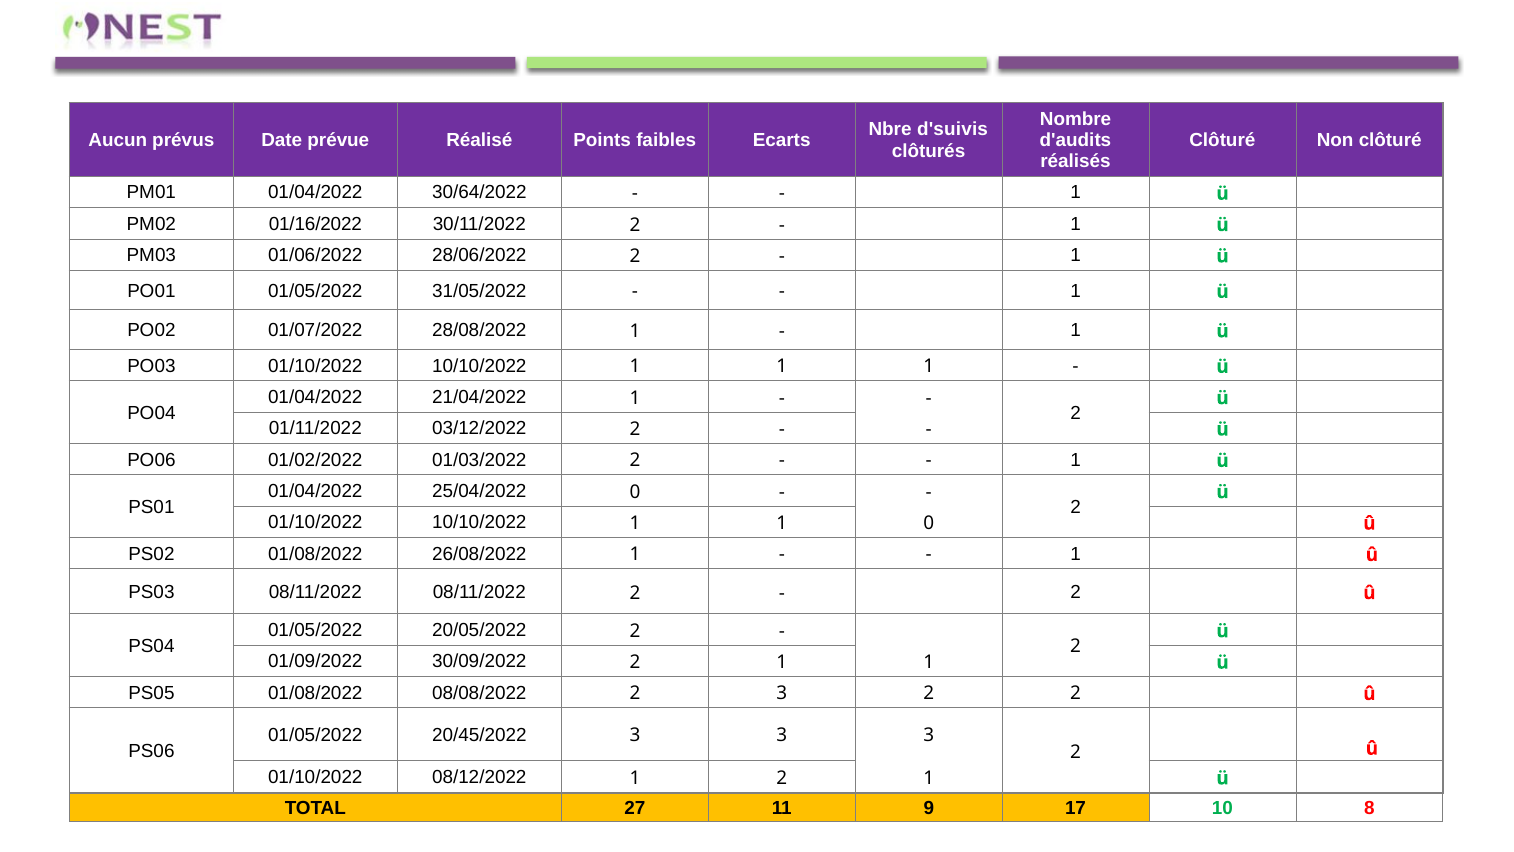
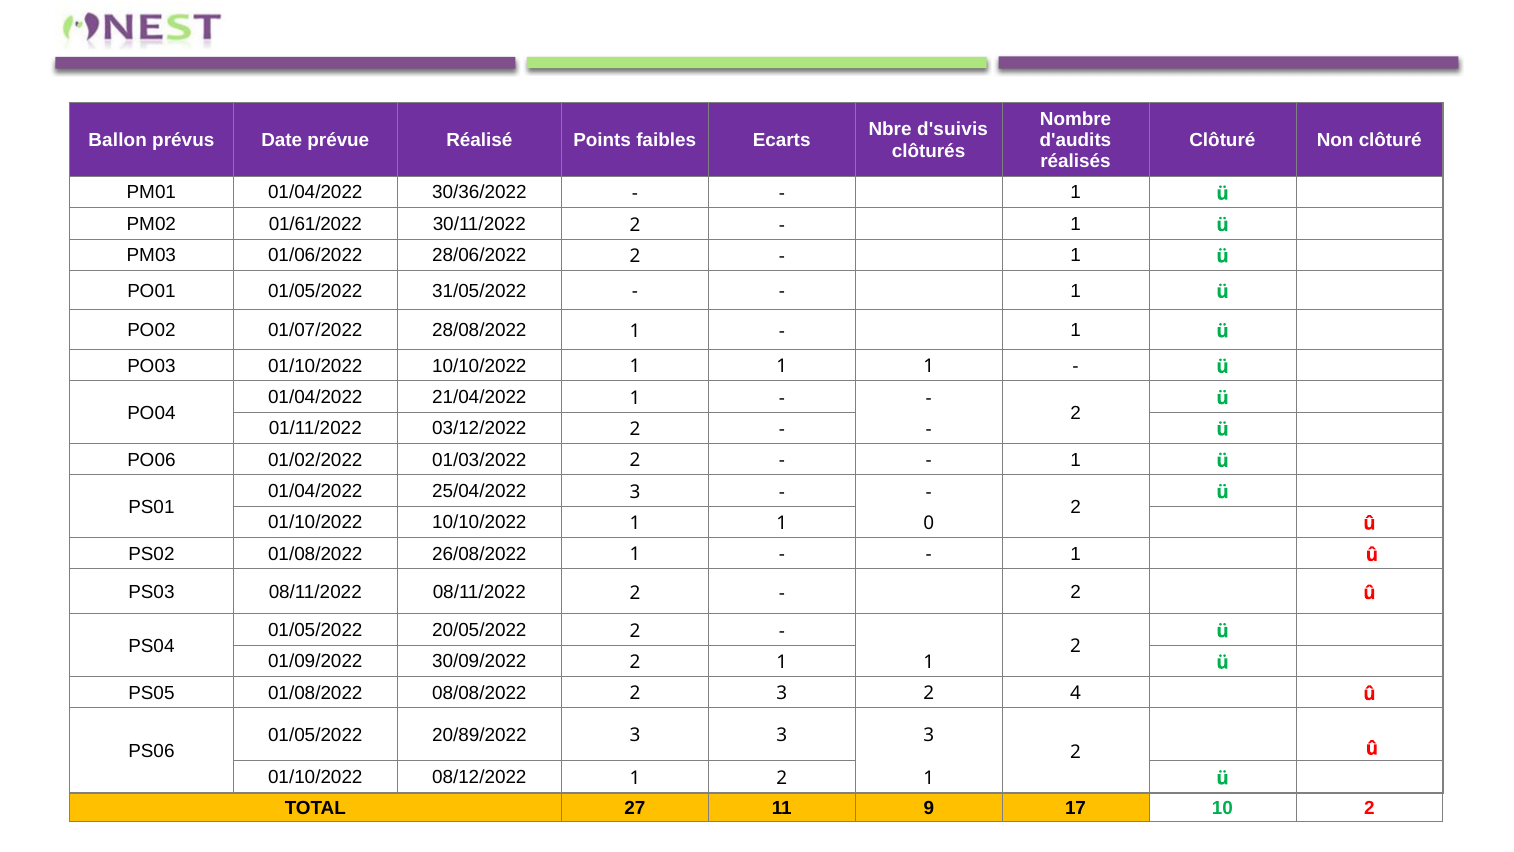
Aucun: Aucun -> Ballon
30/64/2022: 30/64/2022 -> 30/36/2022
01/16/2022: 01/16/2022 -> 01/61/2022
25/04/2022 0: 0 -> 3
2 2: 2 -> 4
20/45/2022: 20/45/2022 -> 20/89/2022
10 8: 8 -> 2
